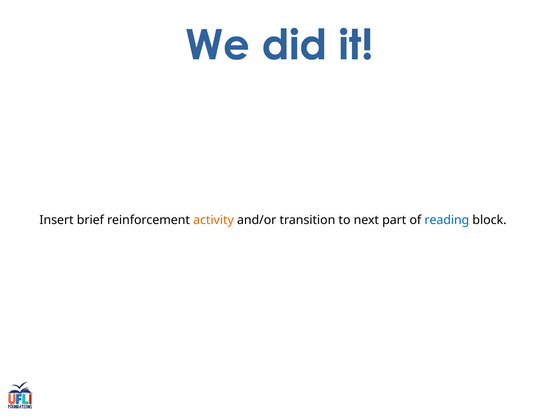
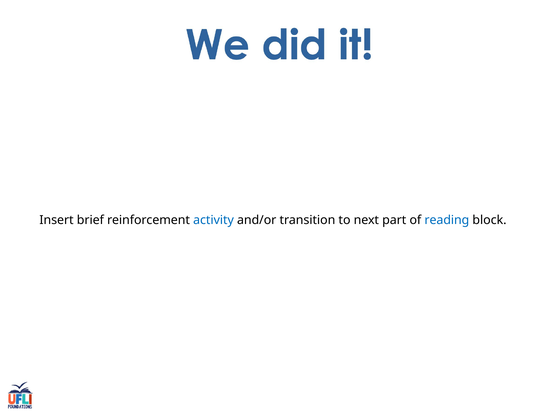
activity colour: orange -> blue
